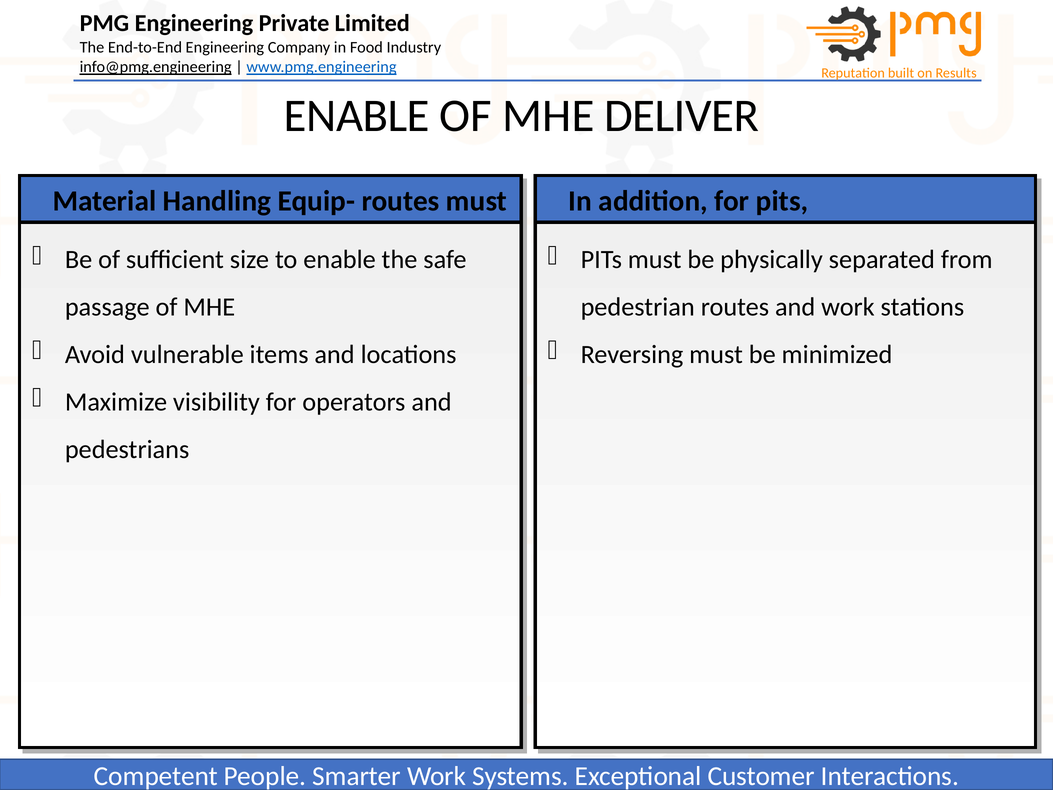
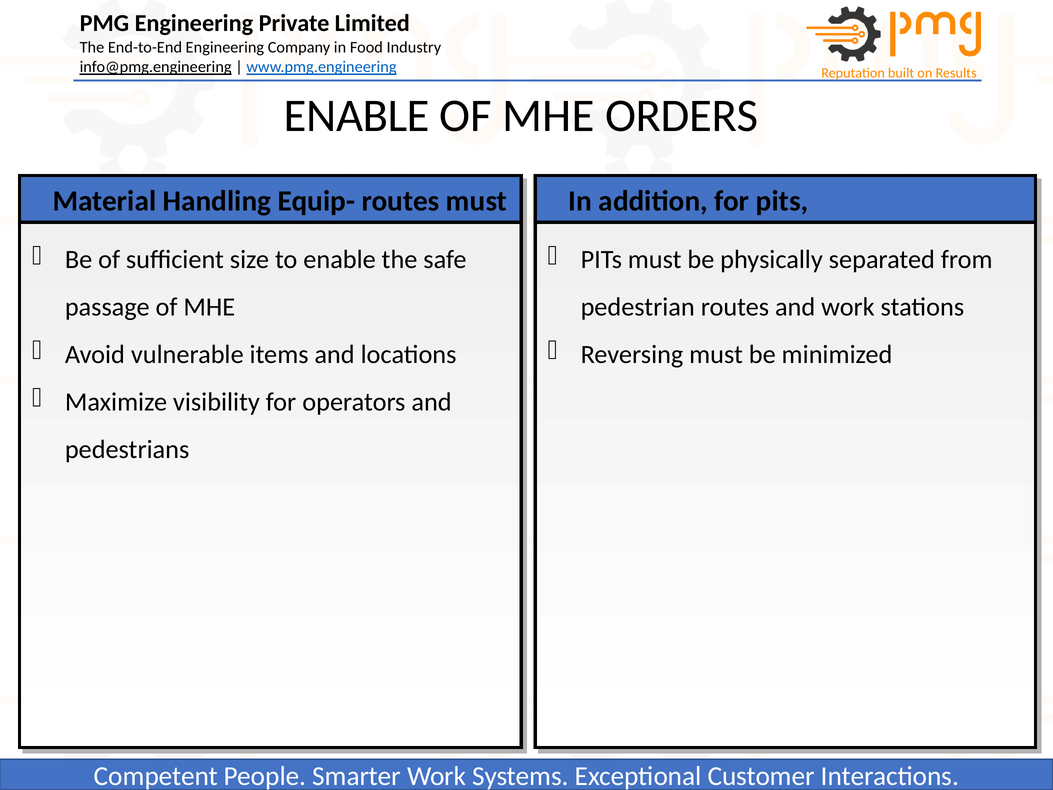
DELIVER: DELIVER -> ORDERS
